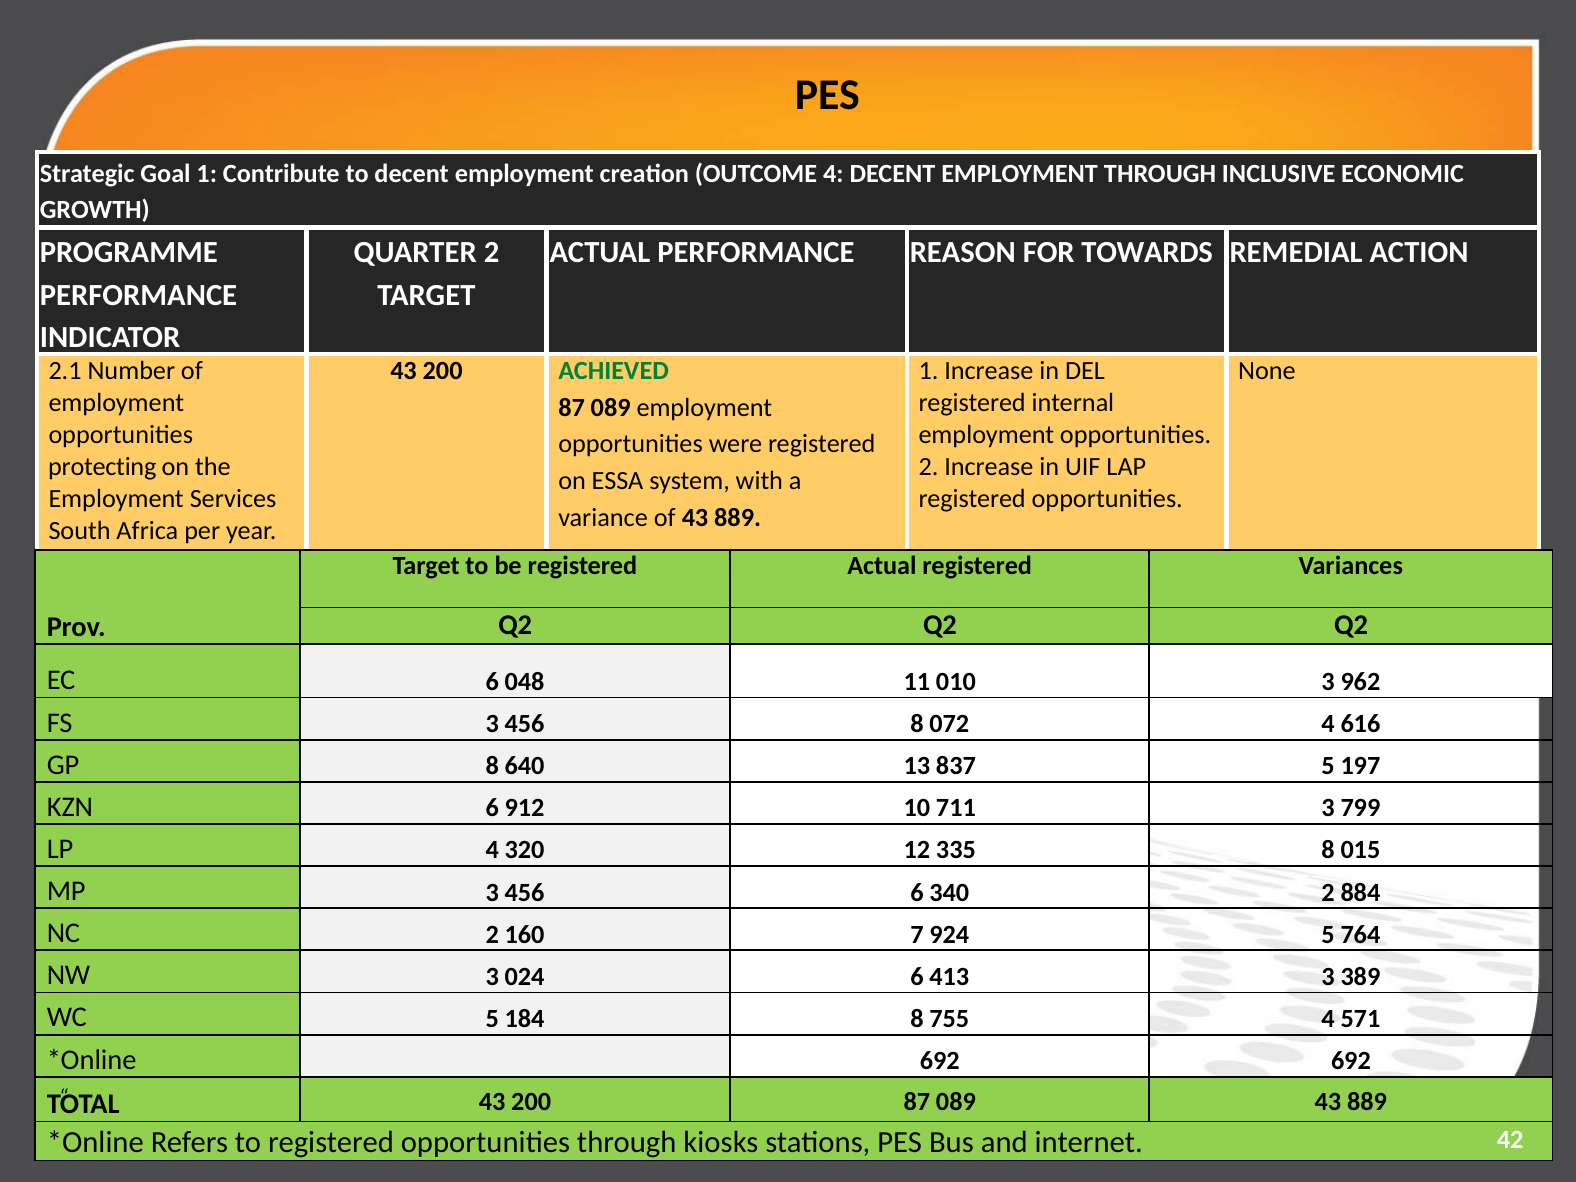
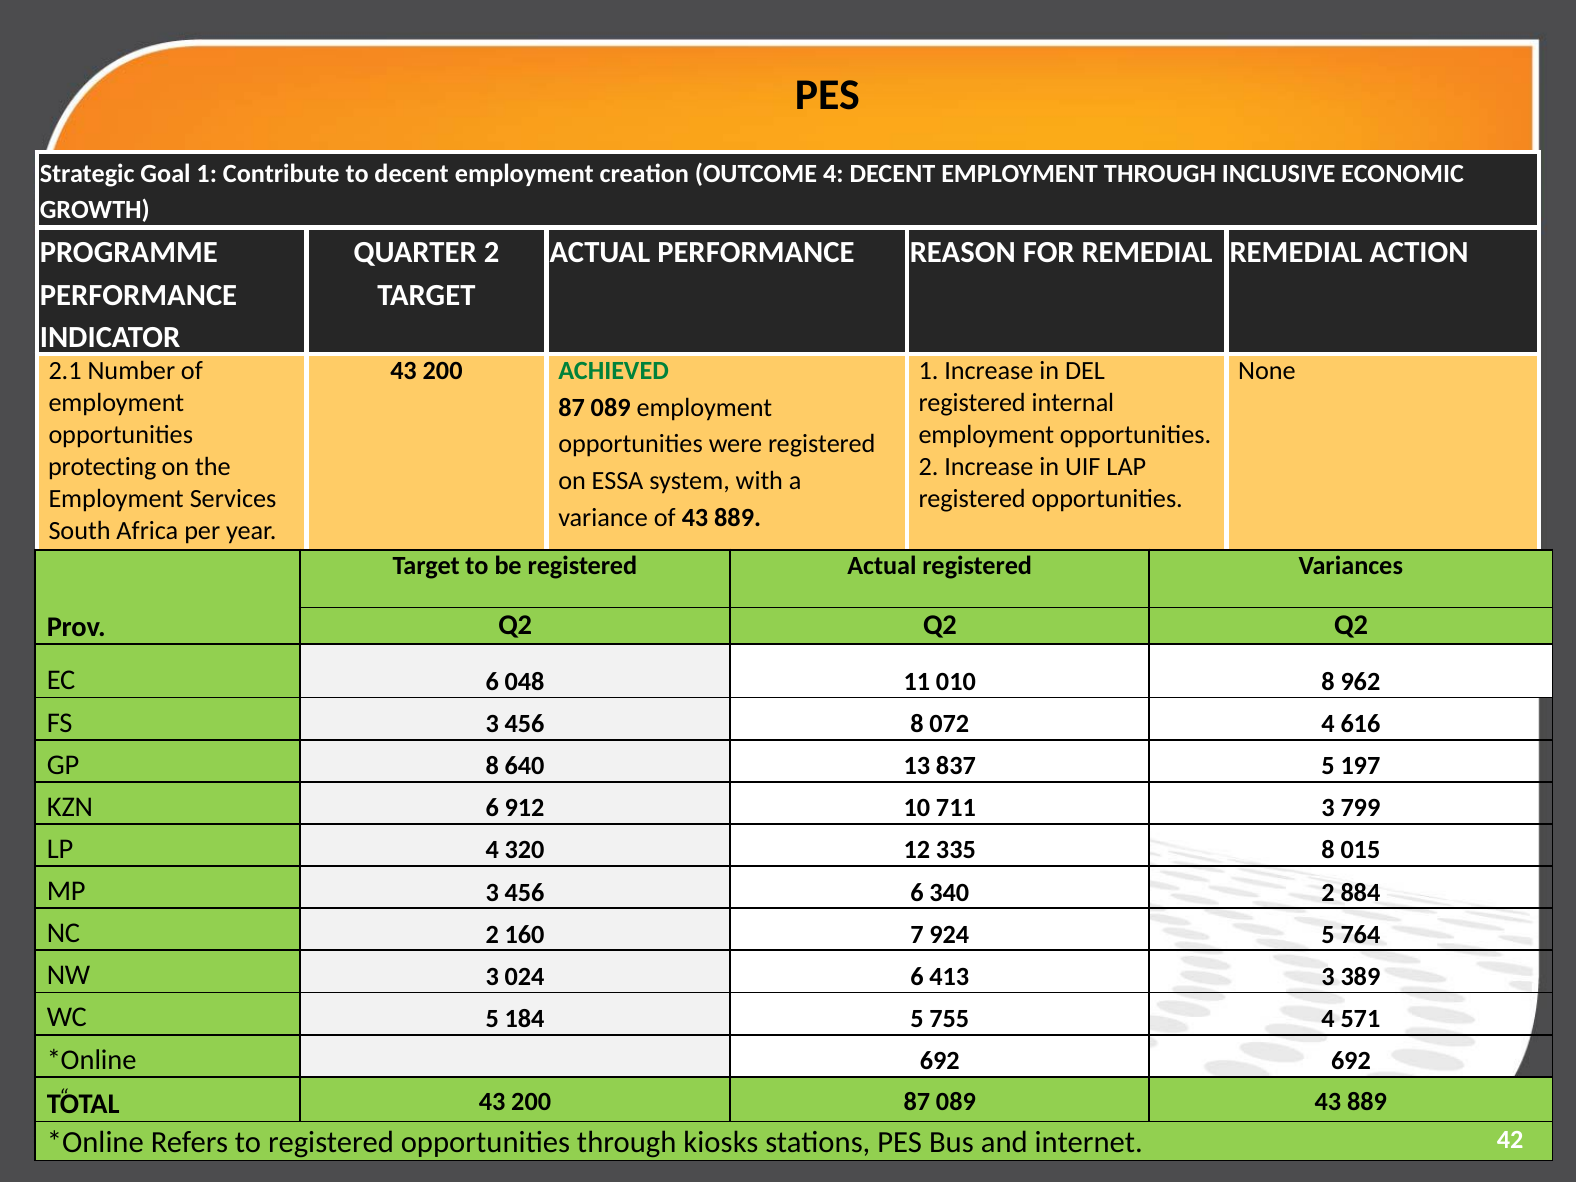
FOR TOWARDS: TOWARDS -> REMEDIAL
010 3: 3 -> 8
184 8: 8 -> 5
